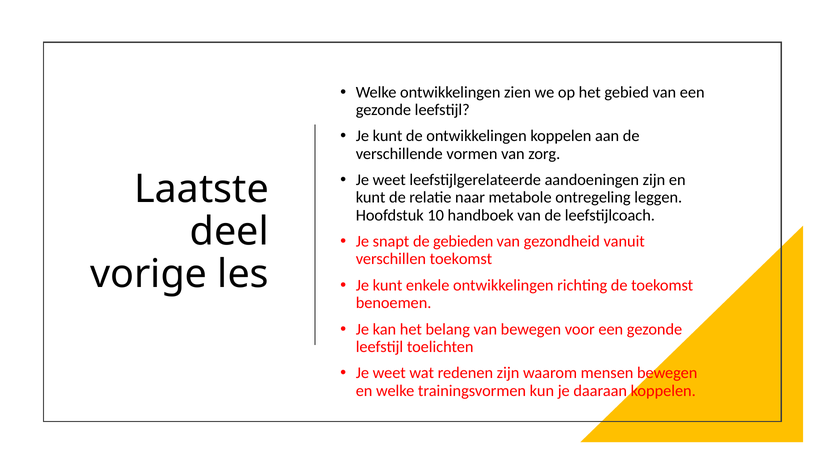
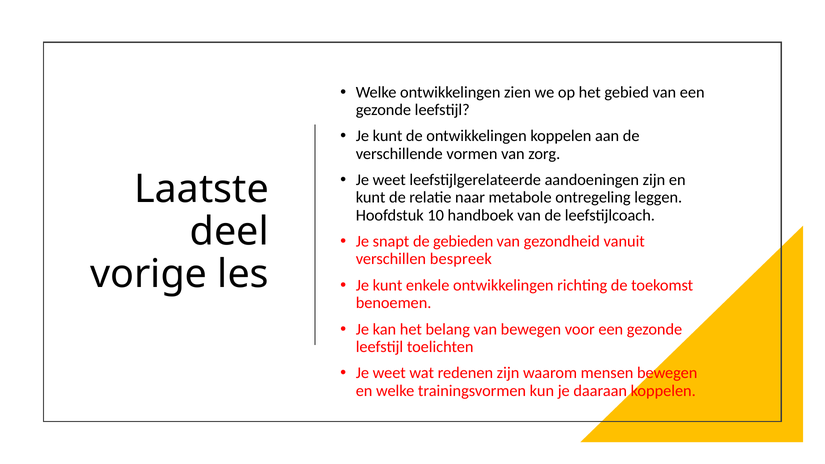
verschillen toekomst: toekomst -> bespreek
